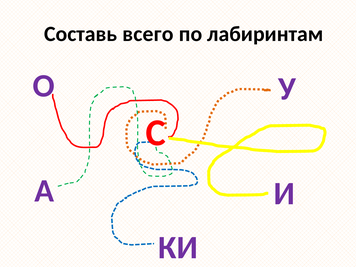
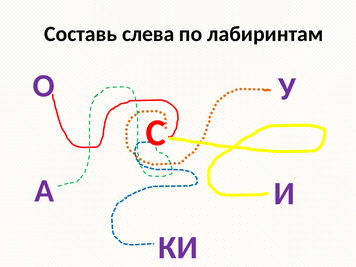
всего: всего -> слева
